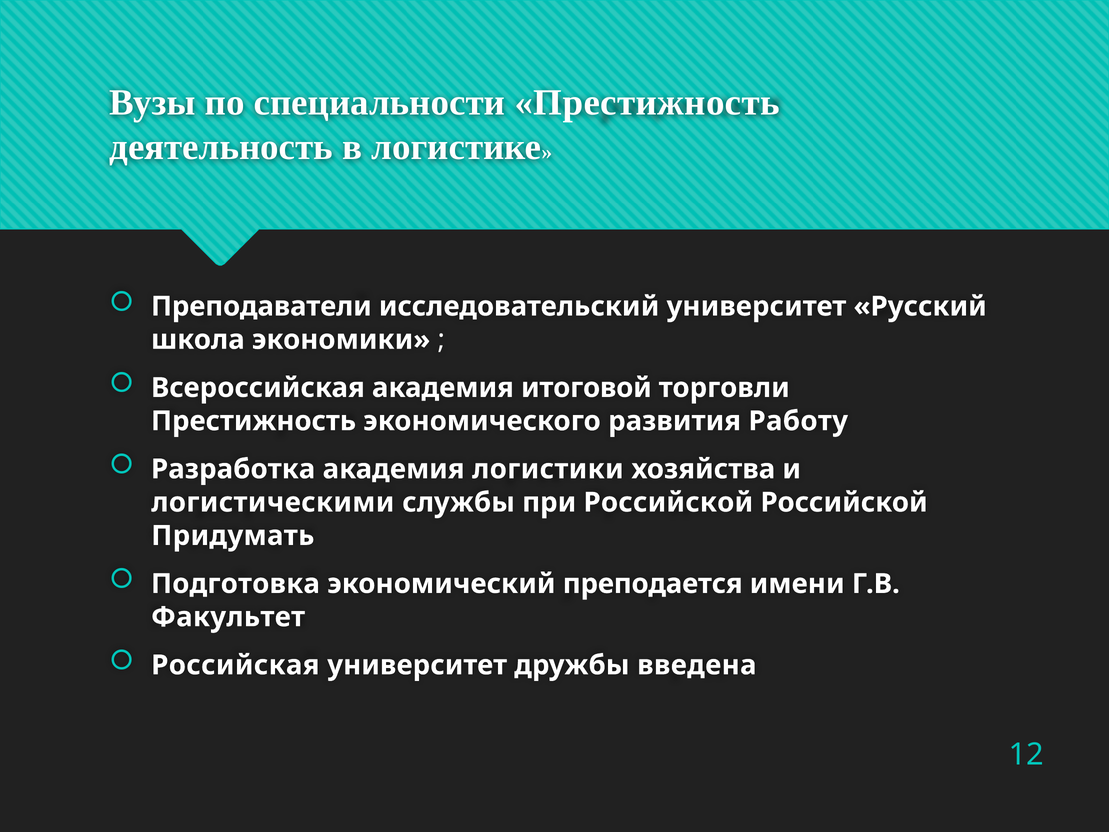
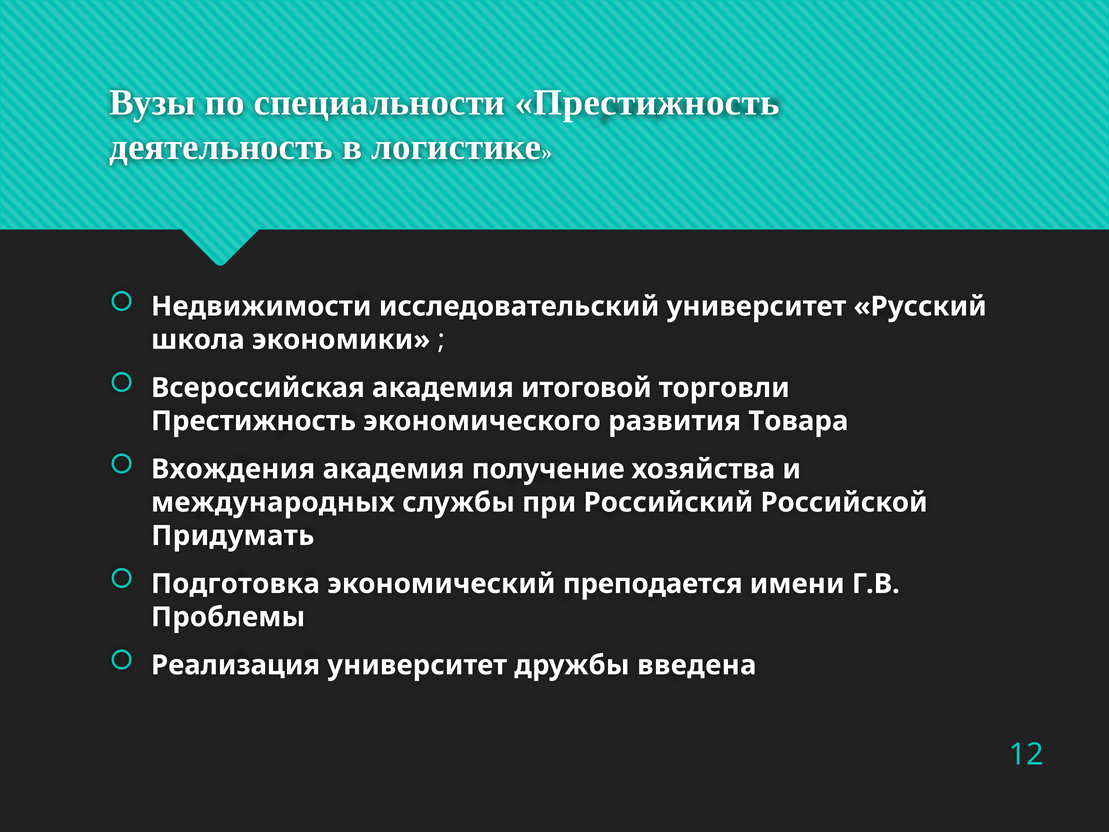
Преподаватели: Преподаватели -> Недвижимости
Работу: Работу -> Товара
Разработка: Разработка -> Вхождения
логистики: логистики -> получение
логистическими: логистическими -> международных
при Российской: Российской -> Российский
Факультет: Факультет -> Проблемы
Российская: Российская -> Реализация
